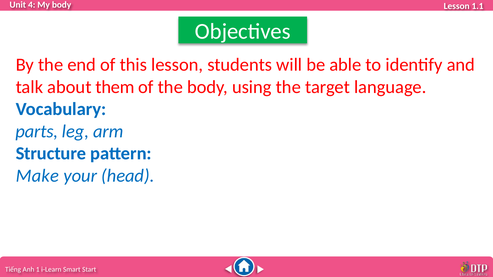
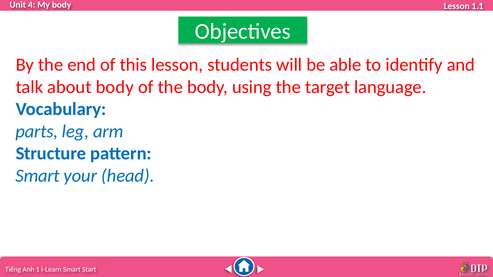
about them: them -> body
Make at (37, 176): Make -> Smart
